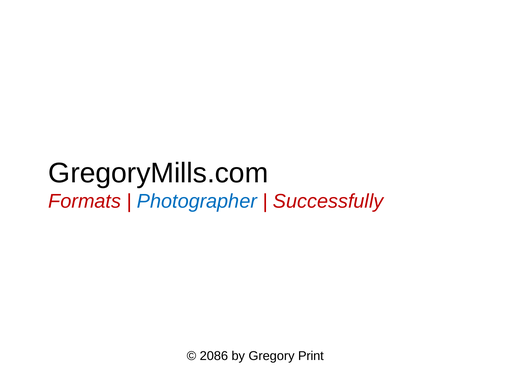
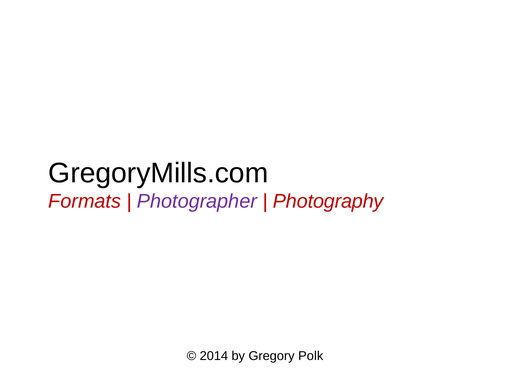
Photographer colour: blue -> purple
Successfully: Successfully -> Photography
2086: 2086 -> 2014
Print: Print -> Polk
